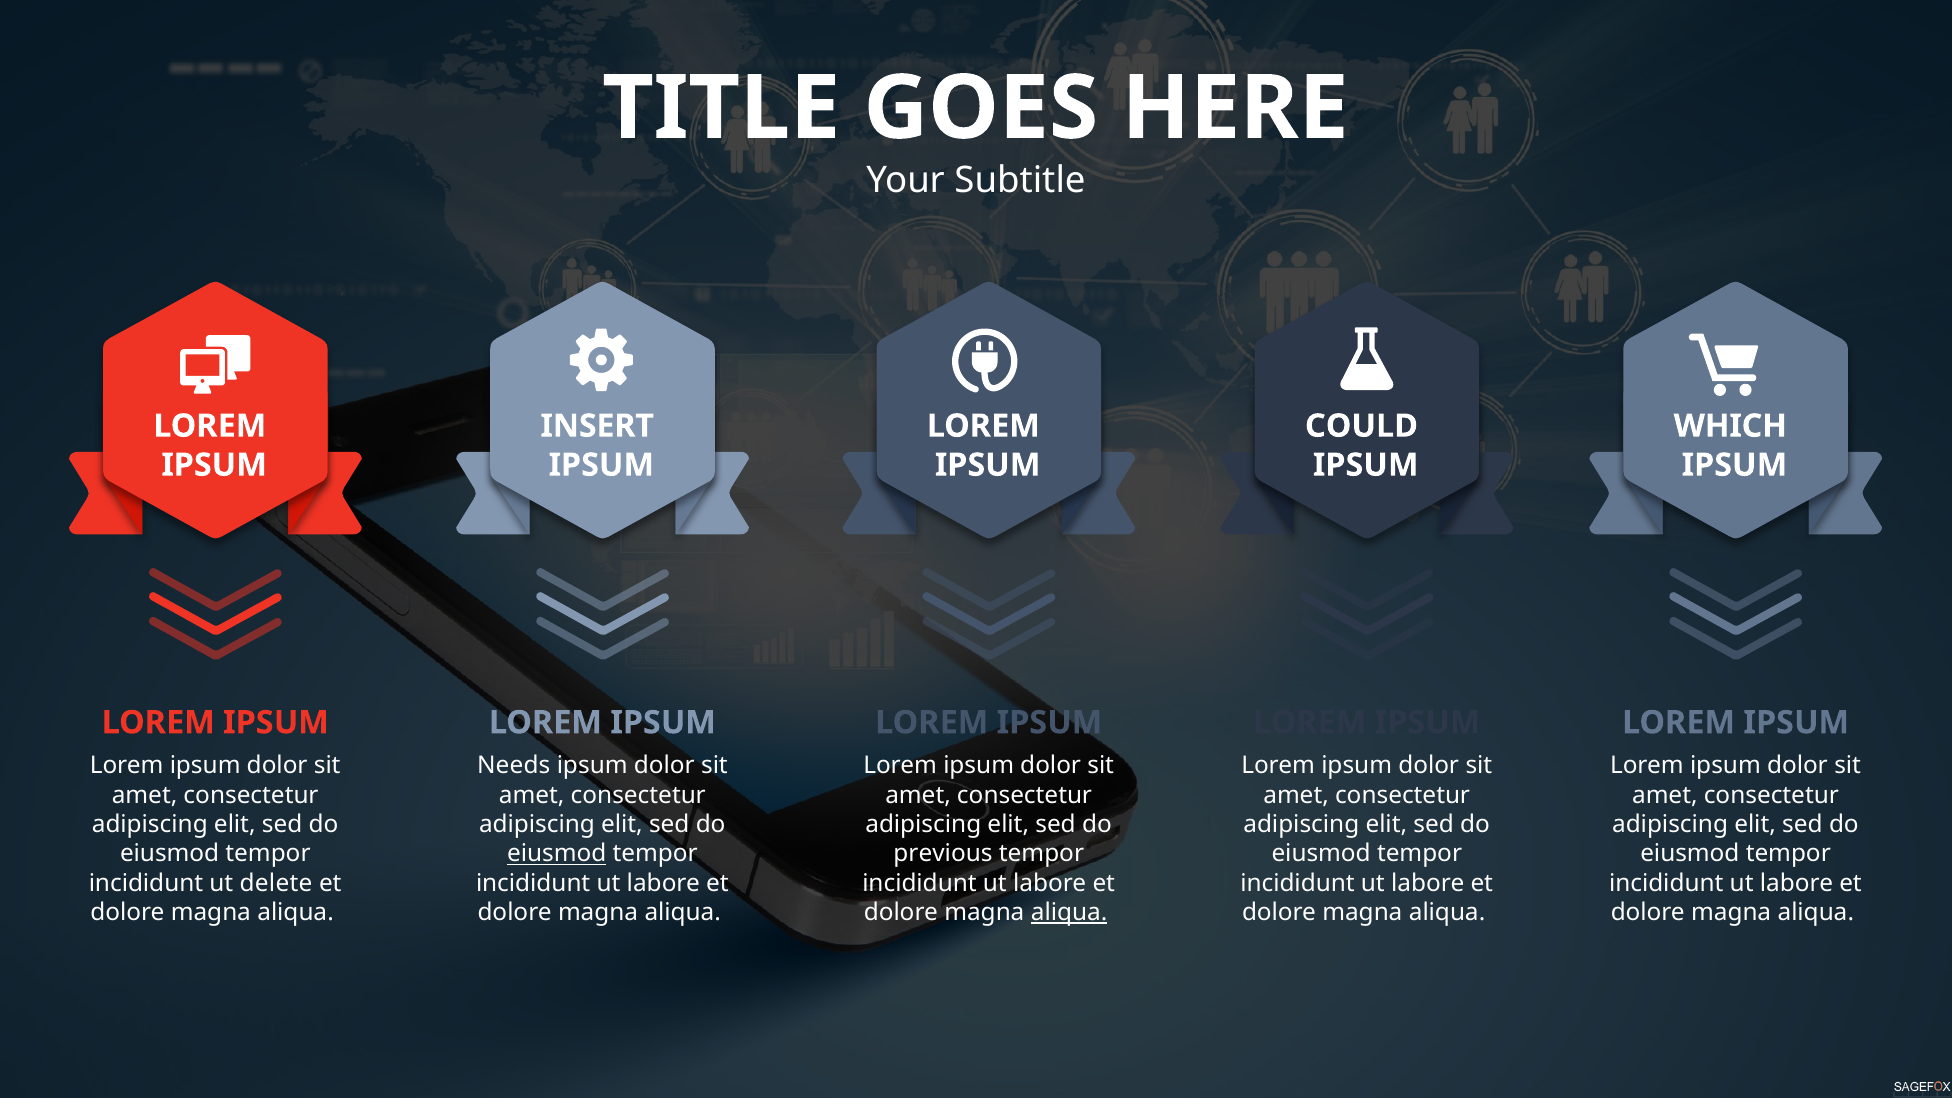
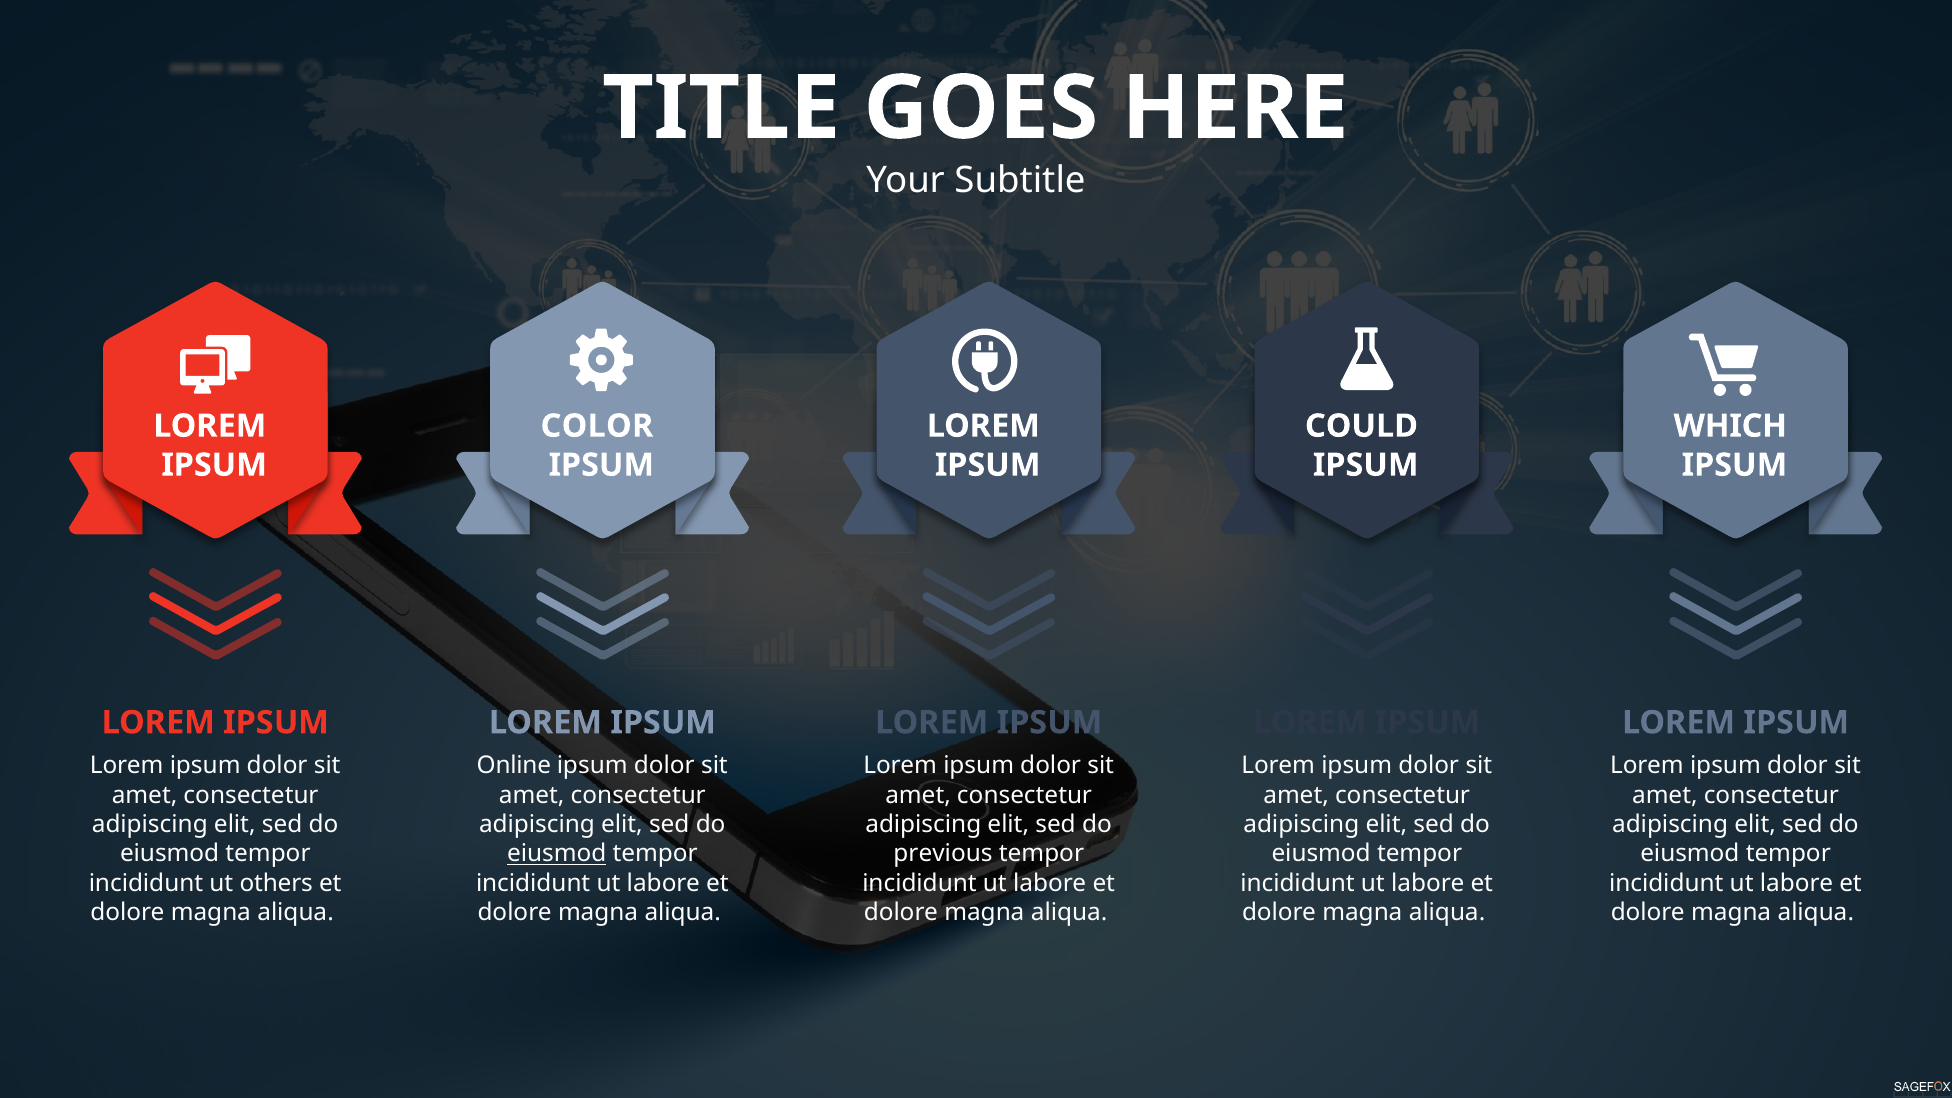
INSERT: INSERT -> COLOR
Needs: Needs -> Online
delete: delete -> others
aliqua at (1069, 912) underline: present -> none
